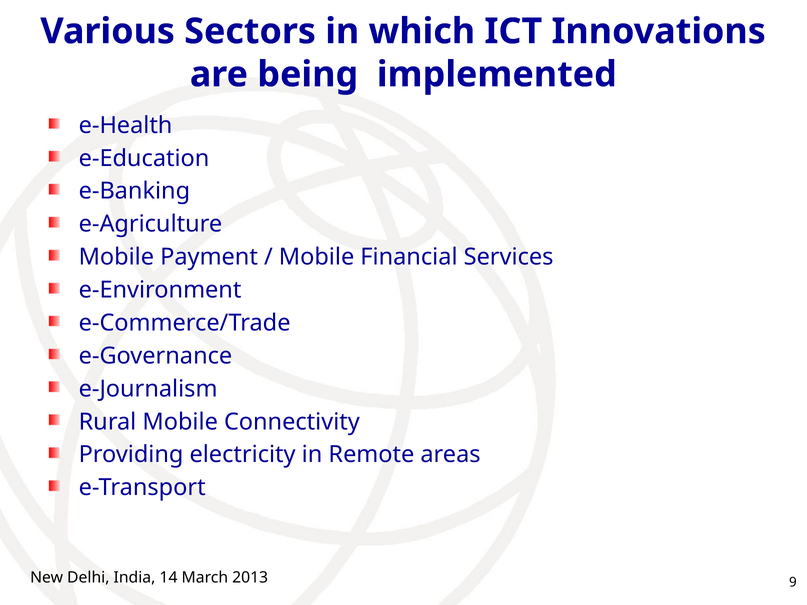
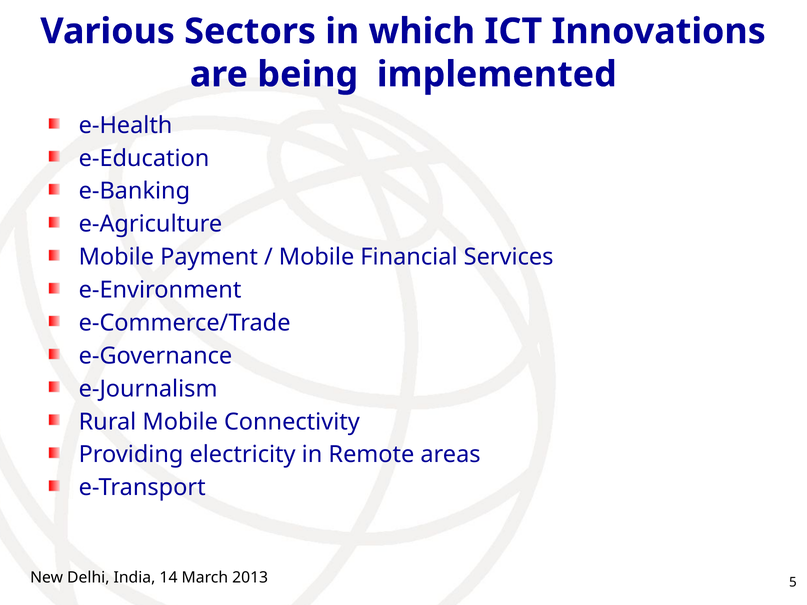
9: 9 -> 5
